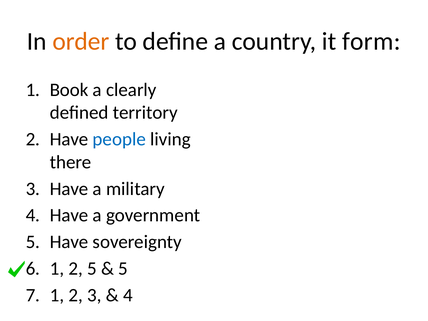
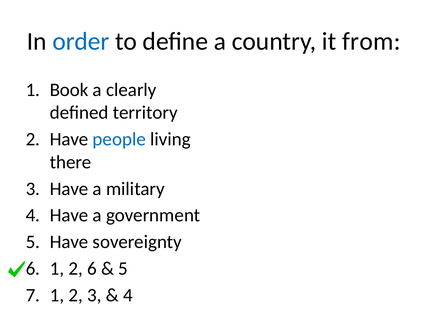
order colour: orange -> blue
form: form -> from
2 5: 5 -> 6
